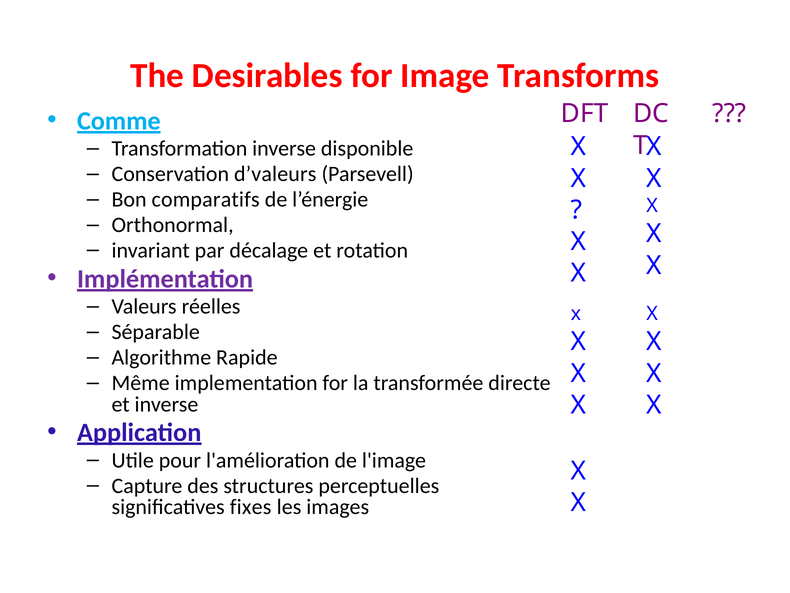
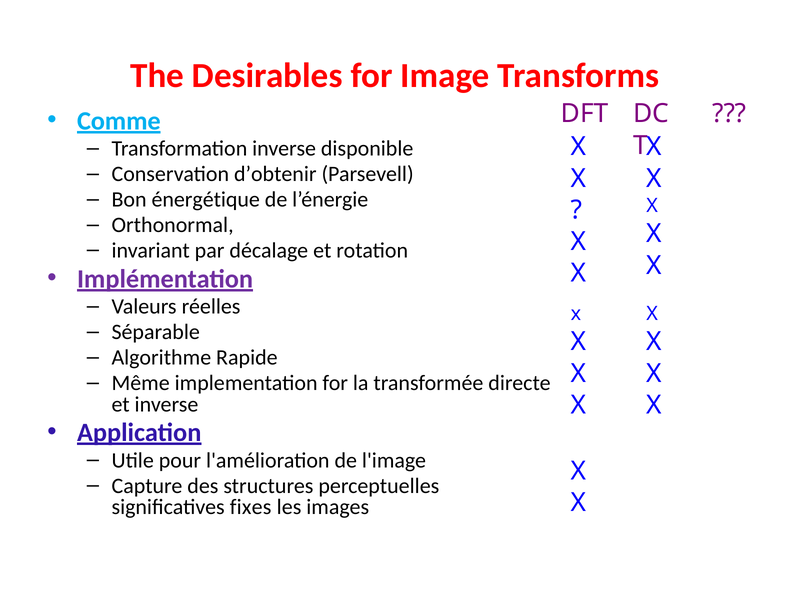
d’valeurs: d’valeurs -> d’obtenir
comparatifs: comparatifs -> énergétique
